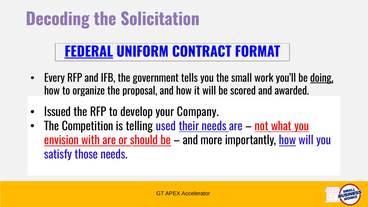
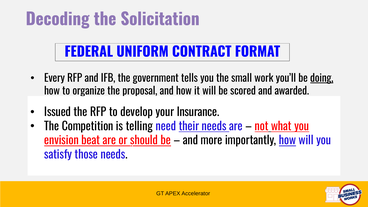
FEDERAL underline: present -> none
Company: Company -> Insurance
used: used -> need
with: with -> beat
